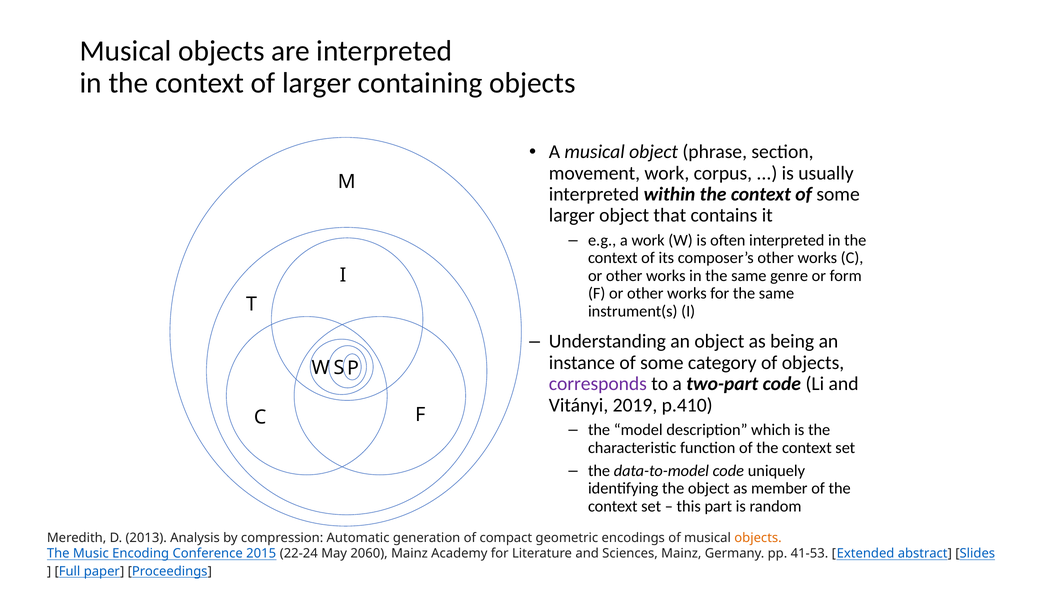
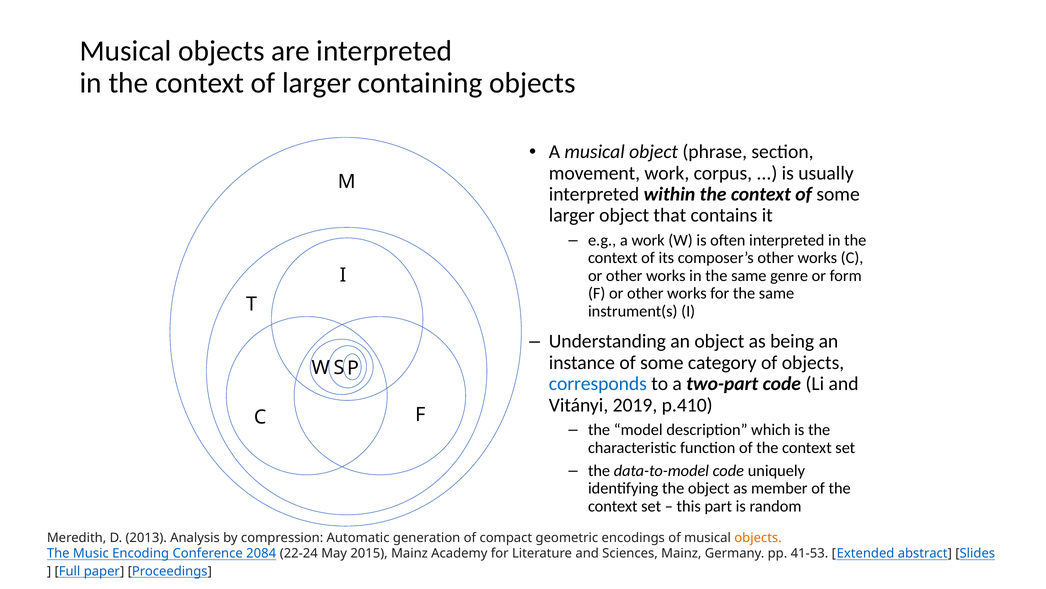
corresponds colour: purple -> blue
2015: 2015 -> 2084
2060: 2060 -> 2015
